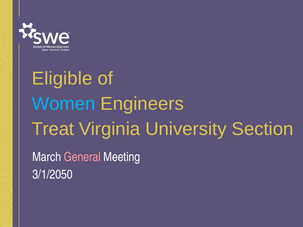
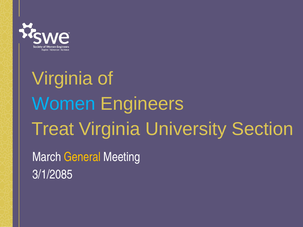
Eligible at (62, 79): Eligible -> Virginia
General colour: pink -> yellow
3/1/2050: 3/1/2050 -> 3/1/2085
